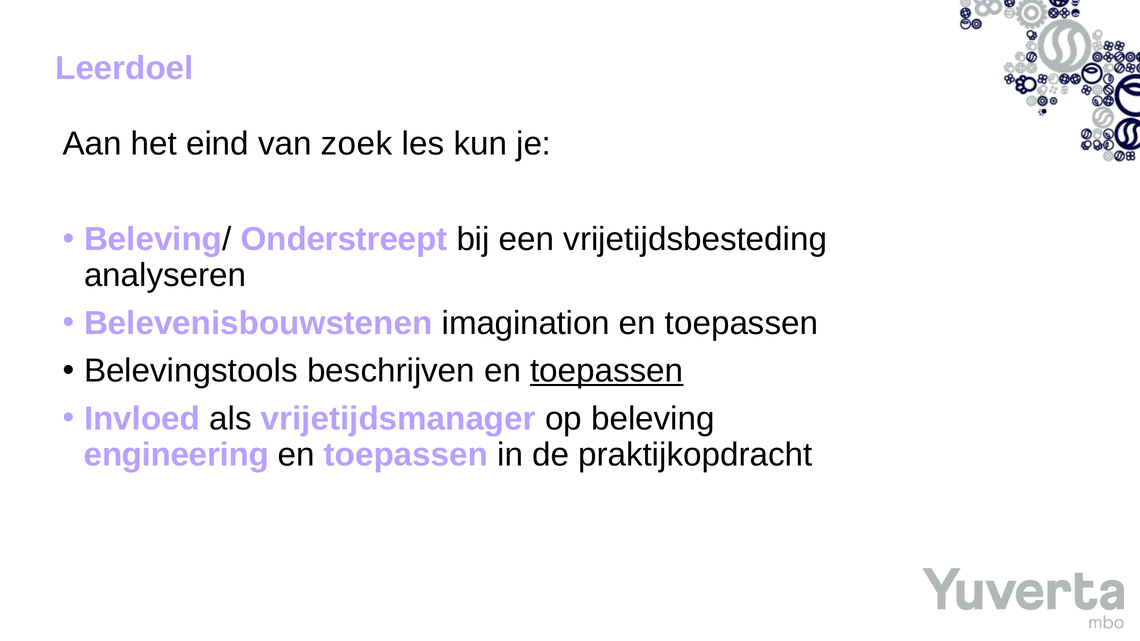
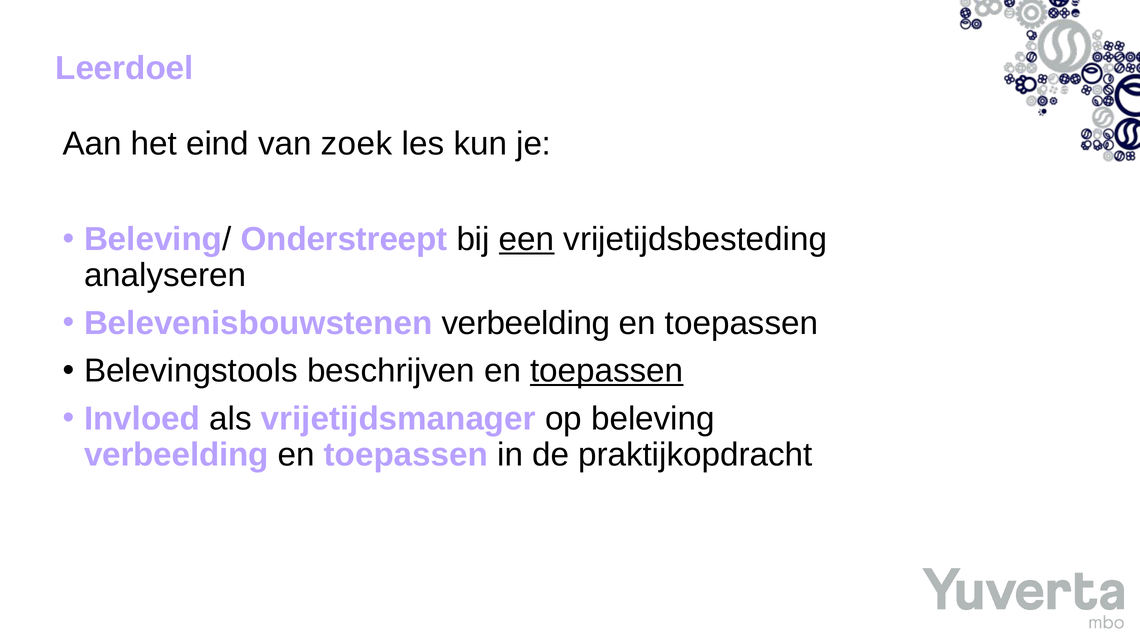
een underline: none -> present
Belevenisbouwstenen imagination: imagination -> verbeelding
engineering at (176, 455): engineering -> verbeelding
